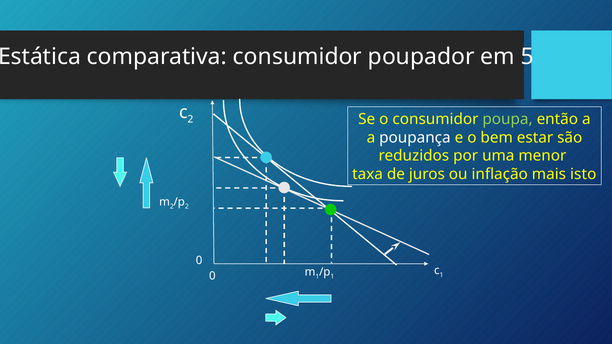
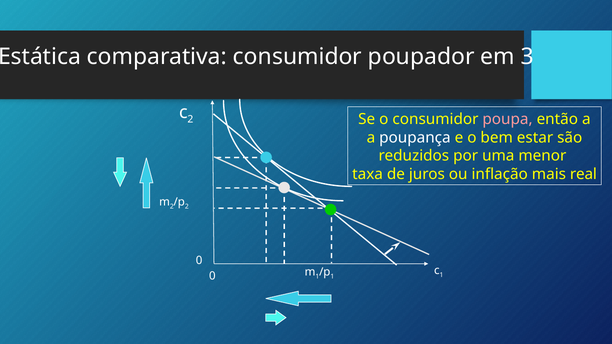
5: 5 -> 3
poupa colour: light green -> pink
isto: isto -> real
